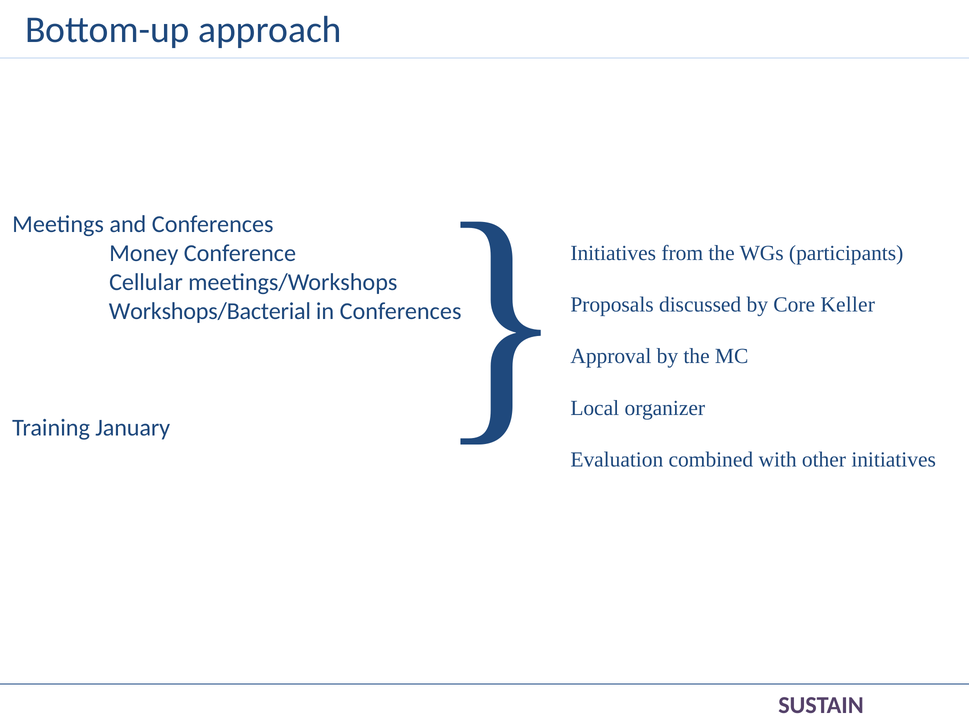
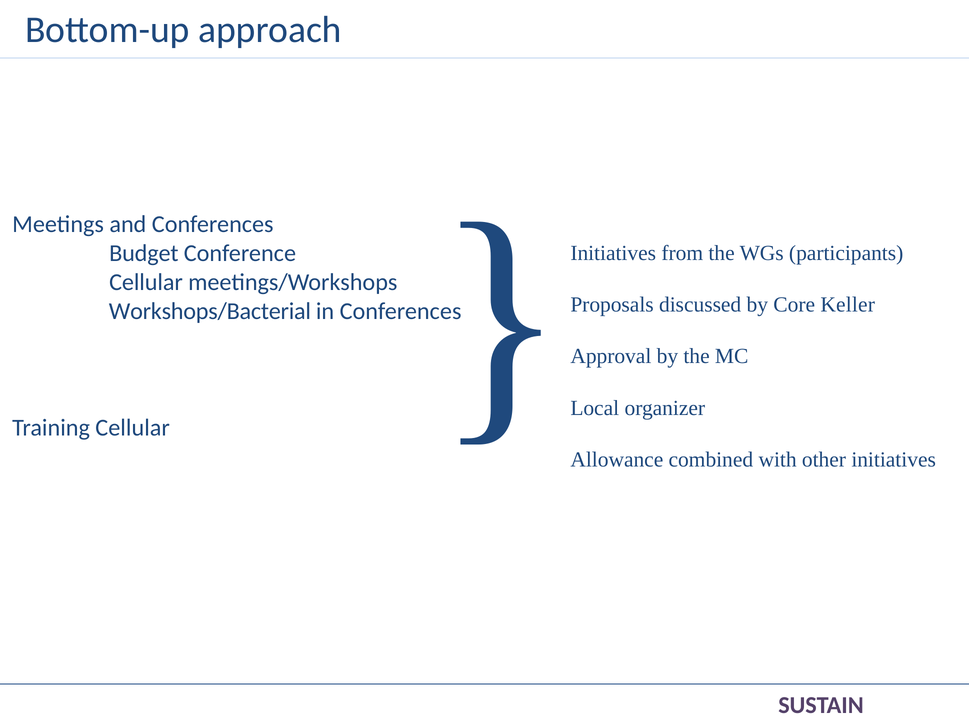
Money: Money -> Budget
Training January: January -> Cellular
Evaluation: Evaluation -> Allowance
